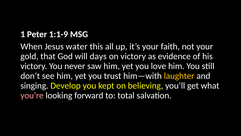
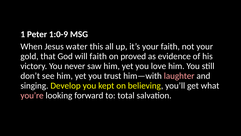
1:1-9: 1:1-9 -> 1:0-9
will days: days -> faith
on victory: victory -> proved
laughter colour: yellow -> pink
